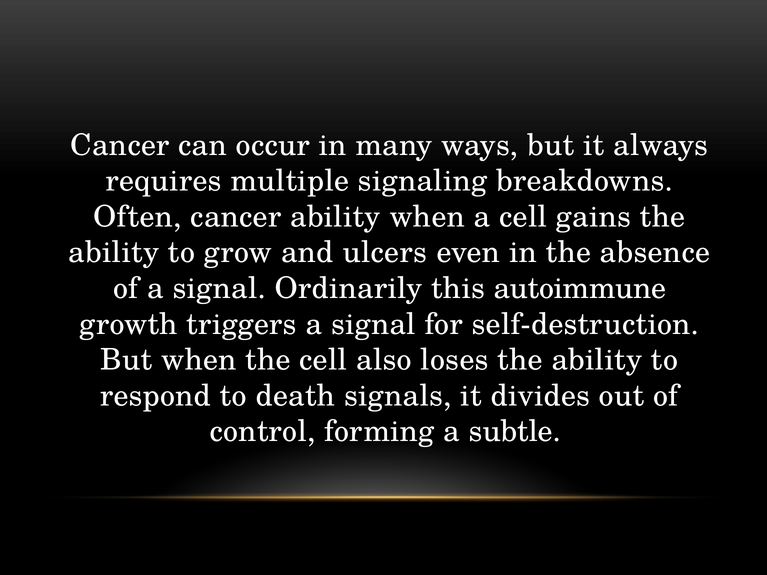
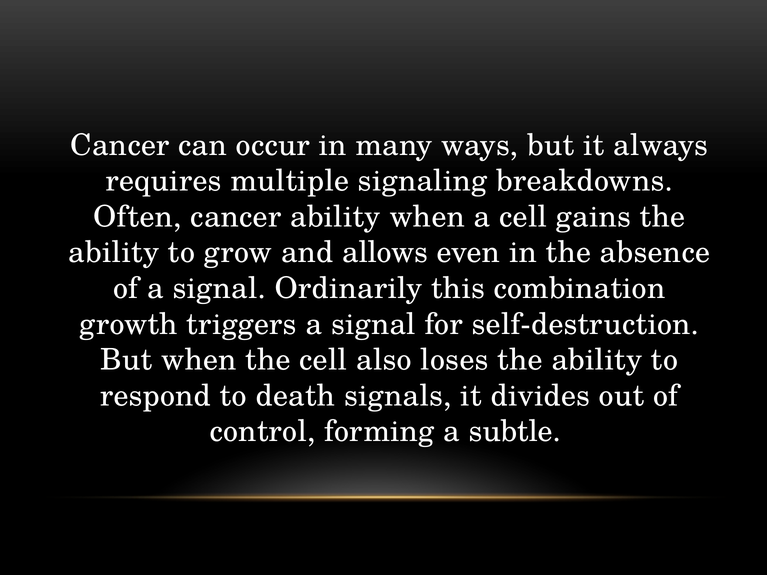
ulcers: ulcers -> allows
autoimmune: autoimmune -> combination
